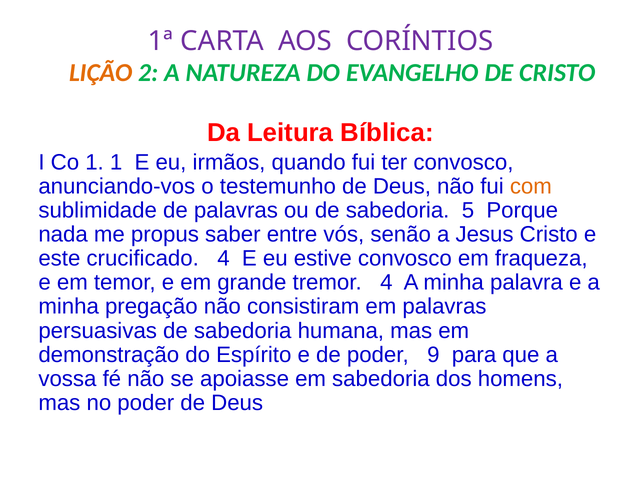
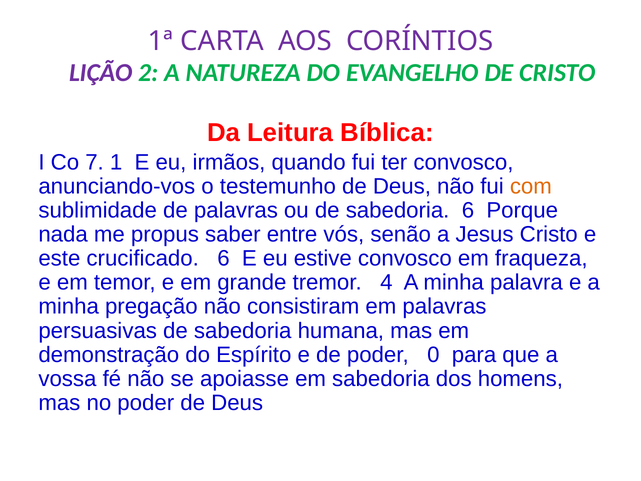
LIÇÃO colour: orange -> purple
Co 1: 1 -> 7
sabedoria 5: 5 -> 6
crucificado 4: 4 -> 6
9: 9 -> 0
